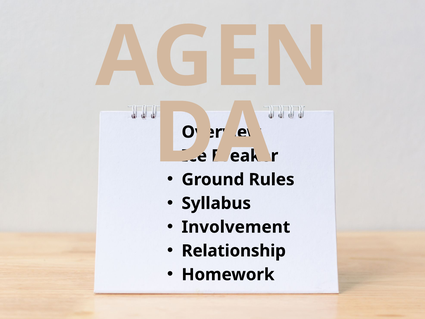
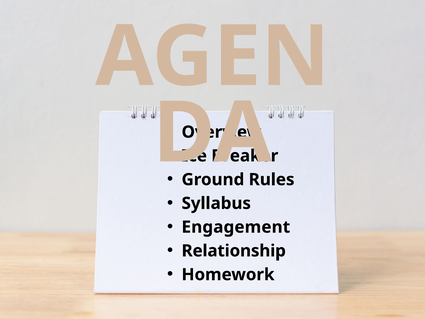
Involvement: Involvement -> Engagement
